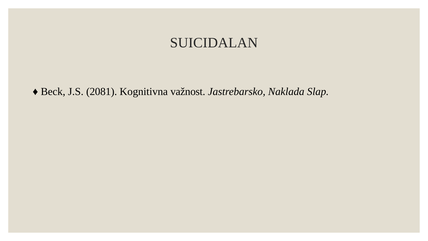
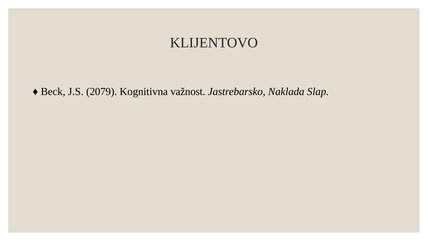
SUICIDALAN: SUICIDALAN -> KLIJENTOVO
2081: 2081 -> 2079
